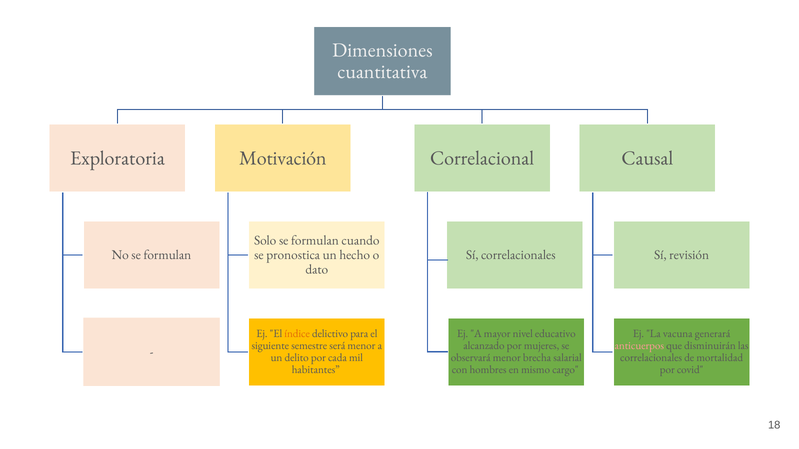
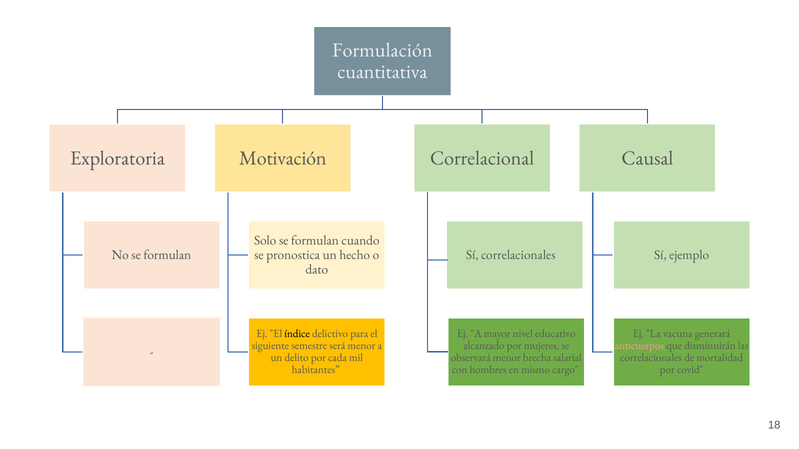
Dimensiones: Dimensiones -> Formulación
revisión: revisión -> ejemplo
índice colour: orange -> black
